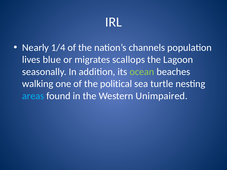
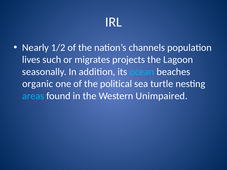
1/4: 1/4 -> 1/2
blue: blue -> such
scallops: scallops -> projects
ocean colour: light green -> light blue
walking: walking -> organic
